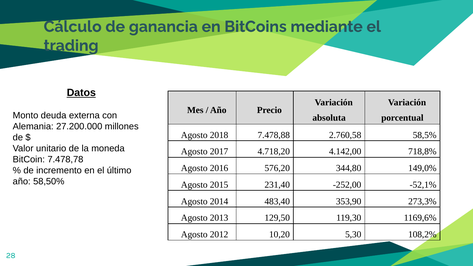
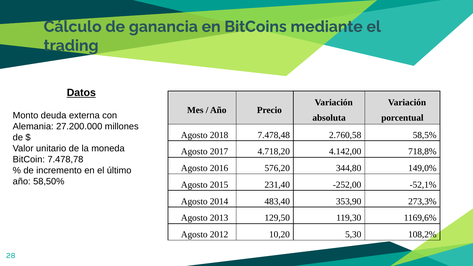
7.478,88: 7.478,88 -> 7.478,48
